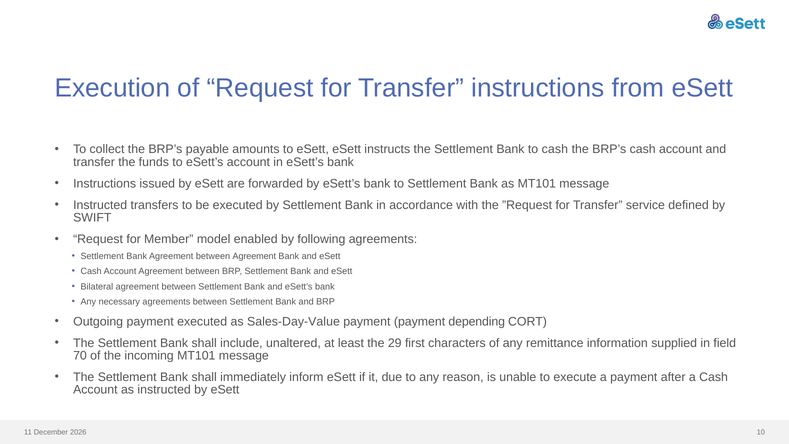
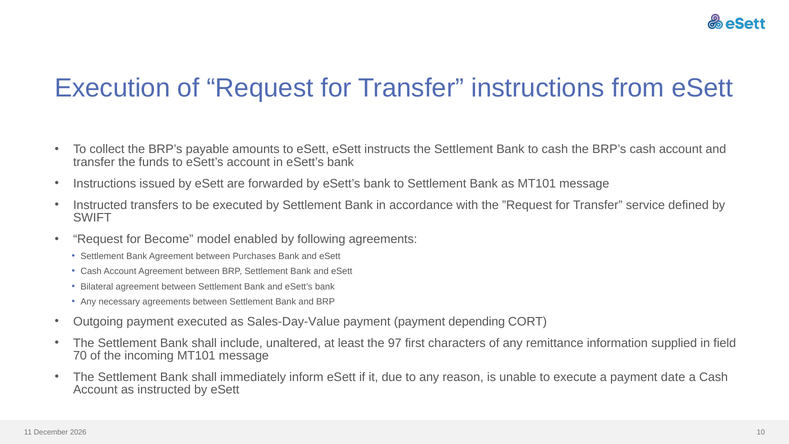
Member: Member -> Become
between Agreement: Agreement -> Purchases
29: 29 -> 97
after: after -> date
